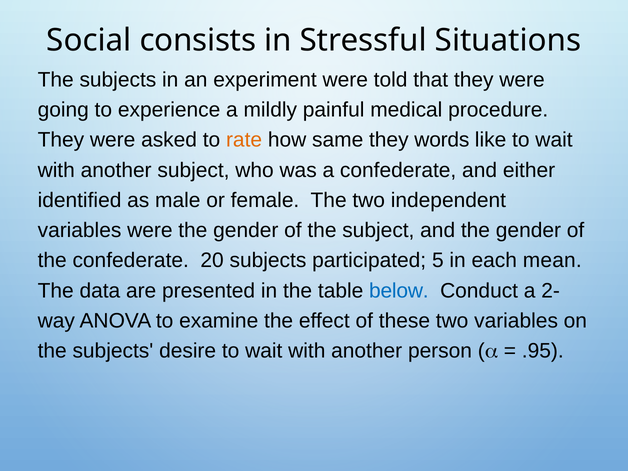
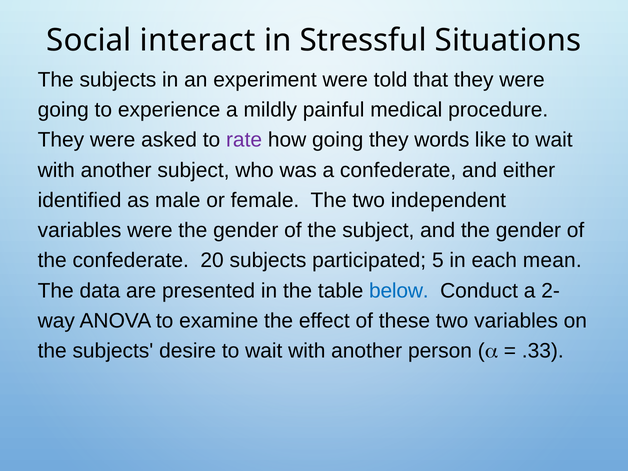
consists: consists -> interact
rate colour: orange -> purple
how same: same -> going
.95: .95 -> .33
